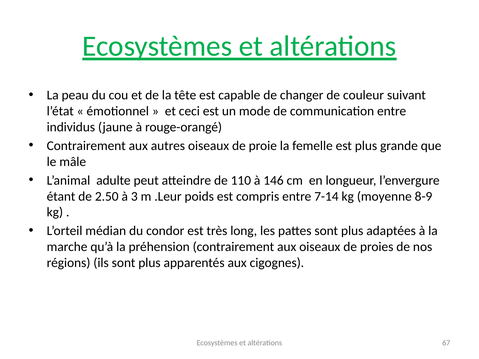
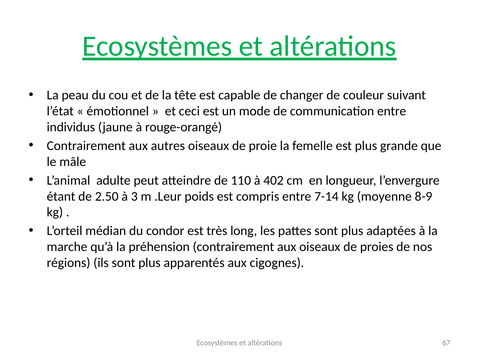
146: 146 -> 402
